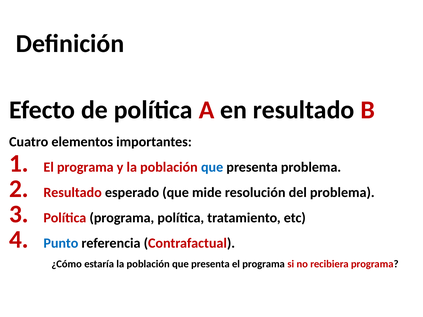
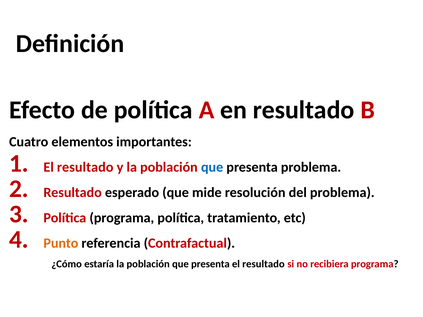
programa at (85, 167): programa -> resultado
Punto colour: blue -> orange
presenta el programa: programa -> resultado
